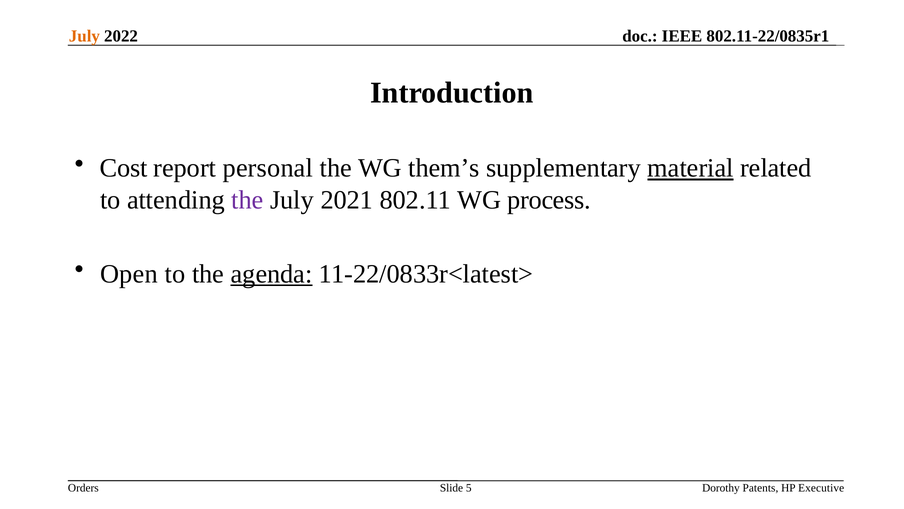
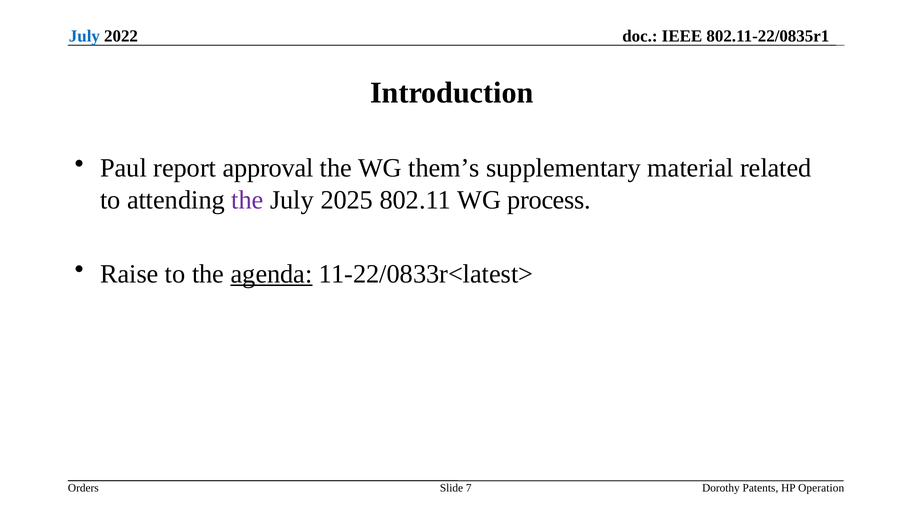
July at (84, 36) colour: orange -> blue
Cost: Cost -> Paul
personal: personal -> approval
material underline: present -> none
2021: 2021 -> 2025
Open: Open -> Raise
5: 5 -> 7
Executive: Executive -> Operation
